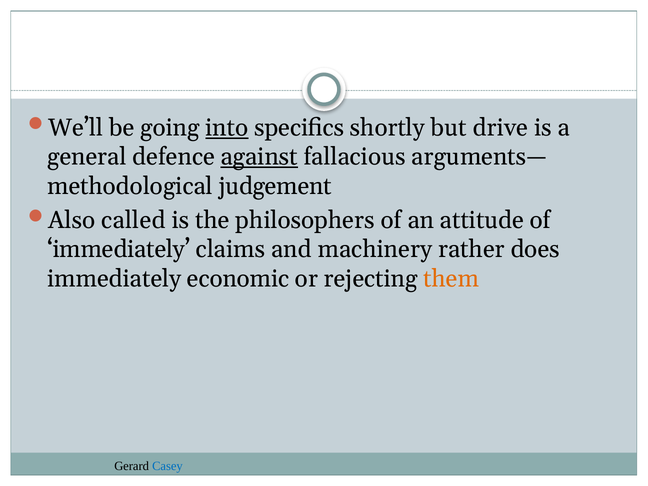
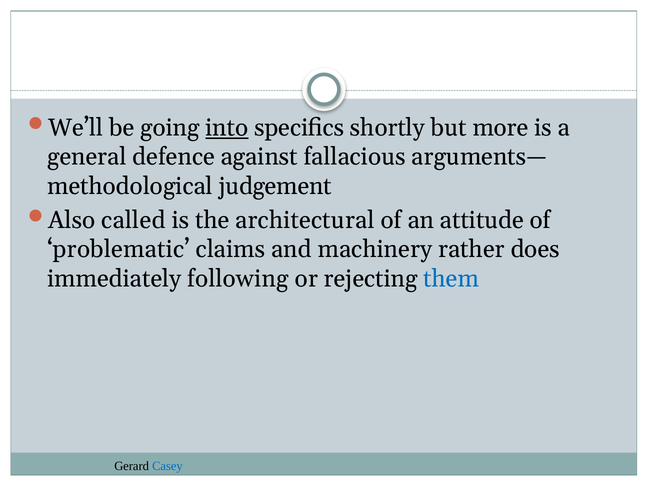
drive: drive -> more
against underline: present -> none
philosophers: philosophers -> architectural
immediately at (119, 249): immediately -> problematic
economic: economic -> following
them colour: orange -> blue
